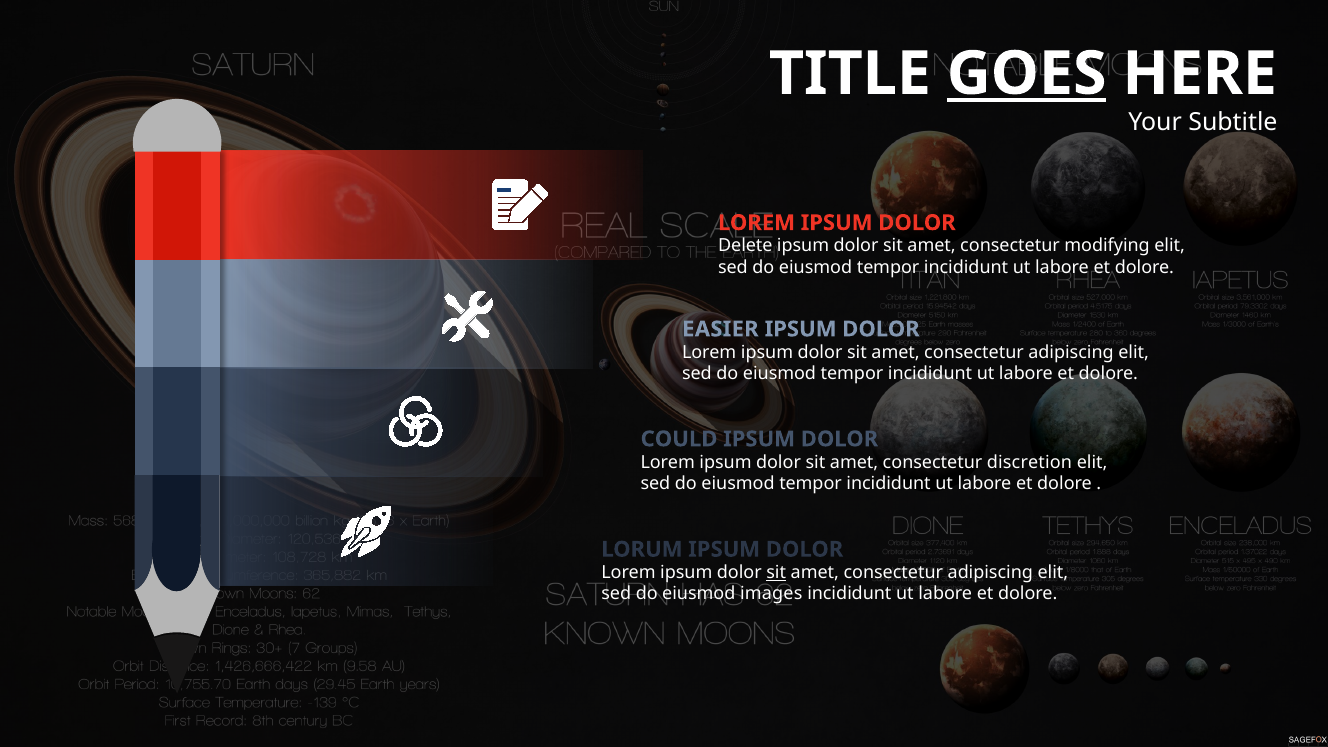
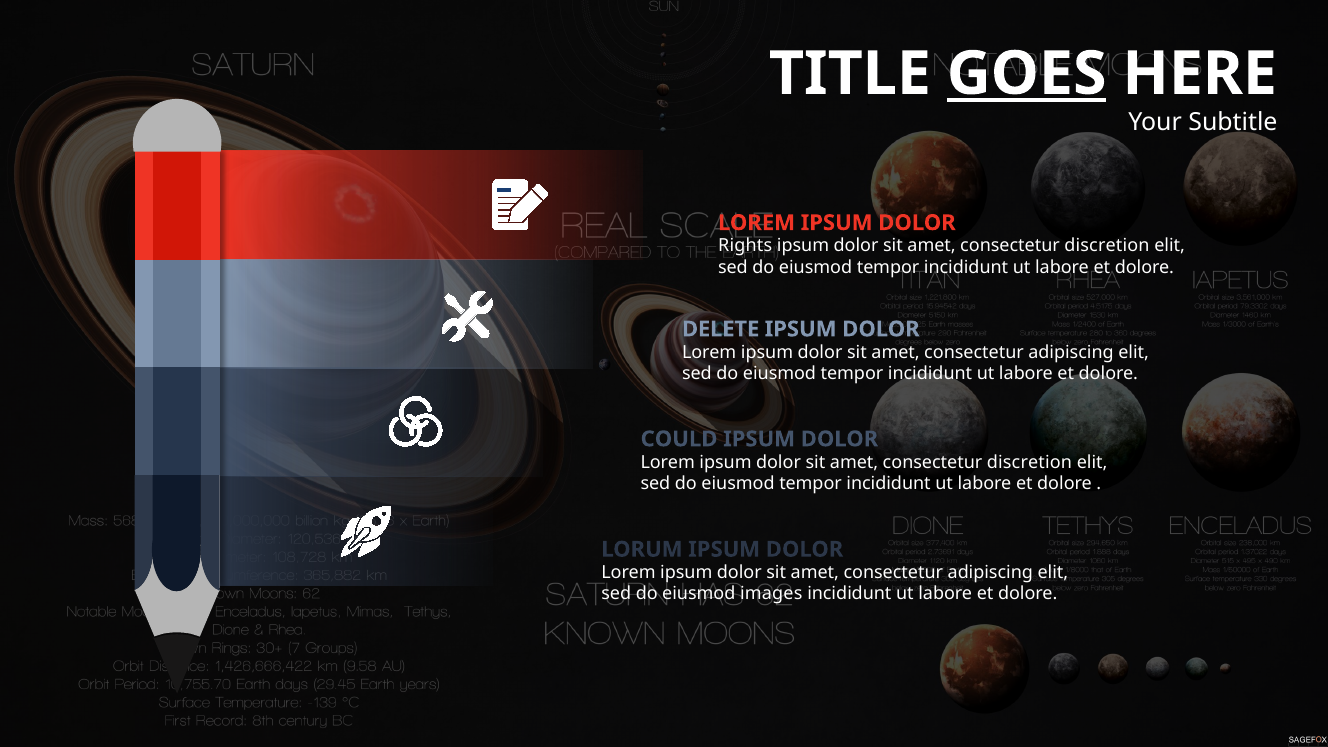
Delete: Delete -> Rights
modifying at (1107, 246): modifying -> discretion
EASIER: EASIER -> DELETE
sit at (776, 572) underline: present -> none
